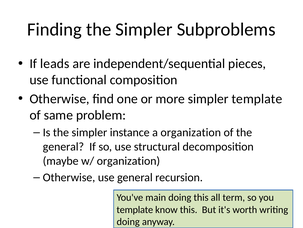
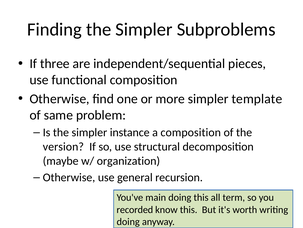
leads: leads -> three
a organization: organization -> composition
general at (63, 146): general -> version
template at (135, 209): template -> recorded
